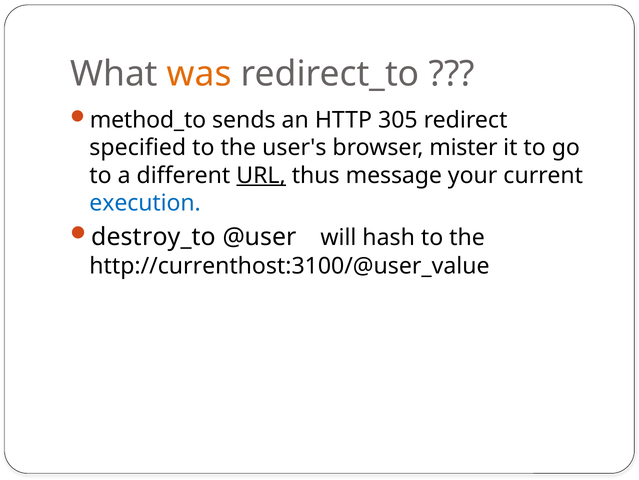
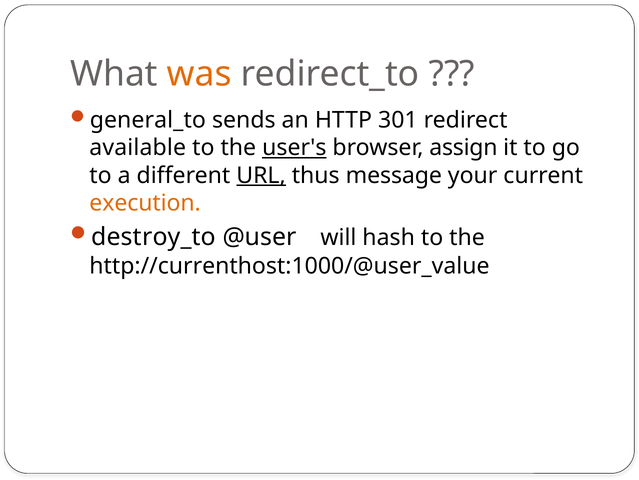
method_to: method_to -> general_to
305: 305 -> 301
specified: specified -> available
user's underline: none -> present
mister: mister -> assign
execution colour: blue -> orange
http://currenthost:3100/@user_value: http://currenthost:3100/@user_value -> http://currenthost:1000/@user_value
